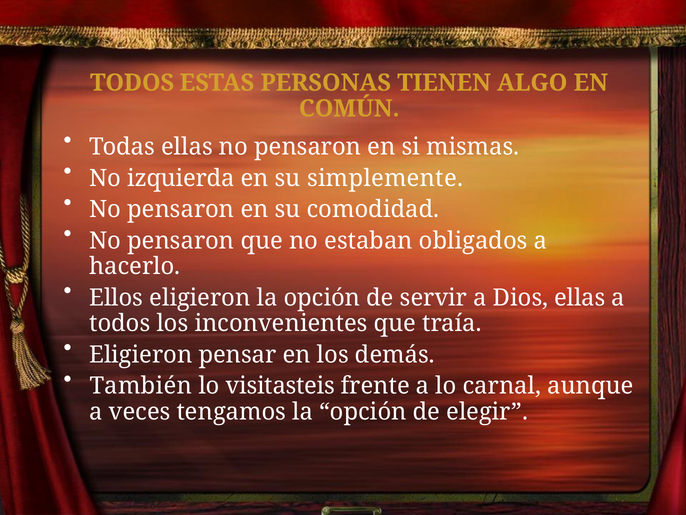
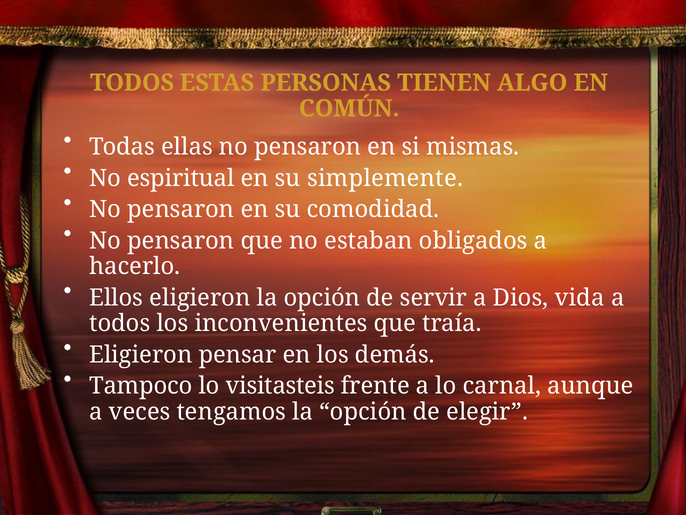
izquierda: izquierda -> espiritual
Dios ellas: ellas -> vida
También: También -> Tampoco
